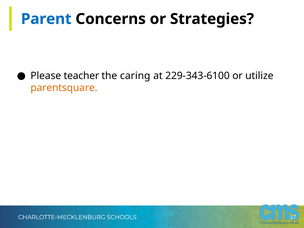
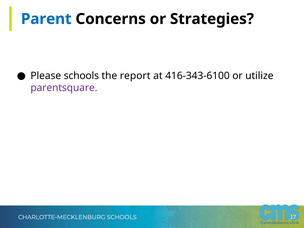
Please teacher: teacher -> schools
caring: caring -> report
229-343-6100: 229-343-6100 -> 416-343-6100
parentsquare colour: orange -> purple
